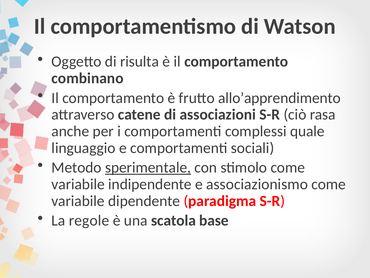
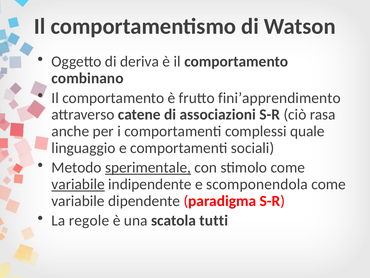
risulta: risulta -> deriva
allo’apprendimento: allo’apprendimento -> fini’apprendimento
variabile at (78, 184) underline: none -> present
associazionismo: associazionismo -> scomponendola
base: base -> tutti
